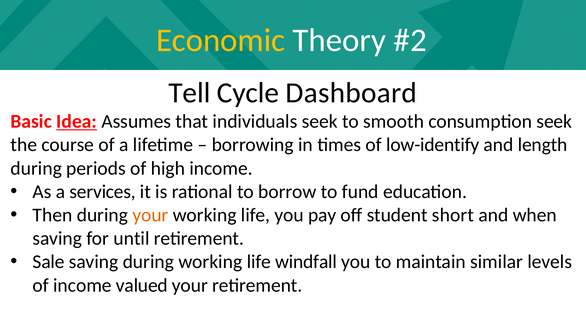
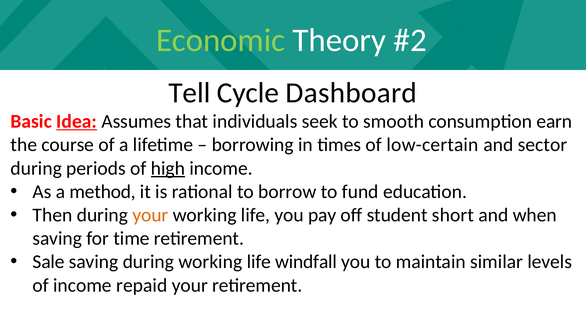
Economic colour: yellow -> light green
consumption seek: seek -> earn
low-identify: low-identify -> low-certain
length: length -> sector
high underline: none -> present
services: services -> method
until: until -> time
valued: valued -> repaid
